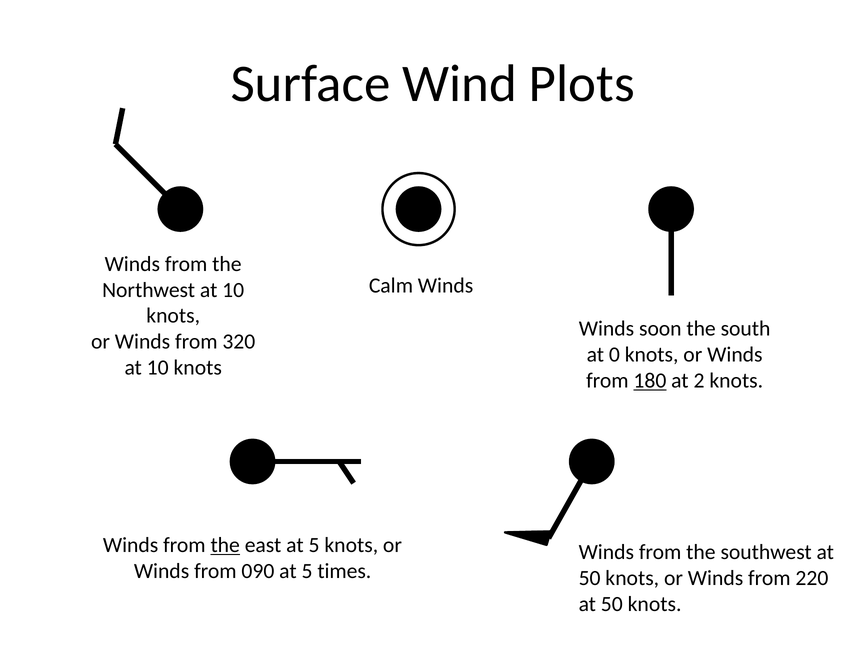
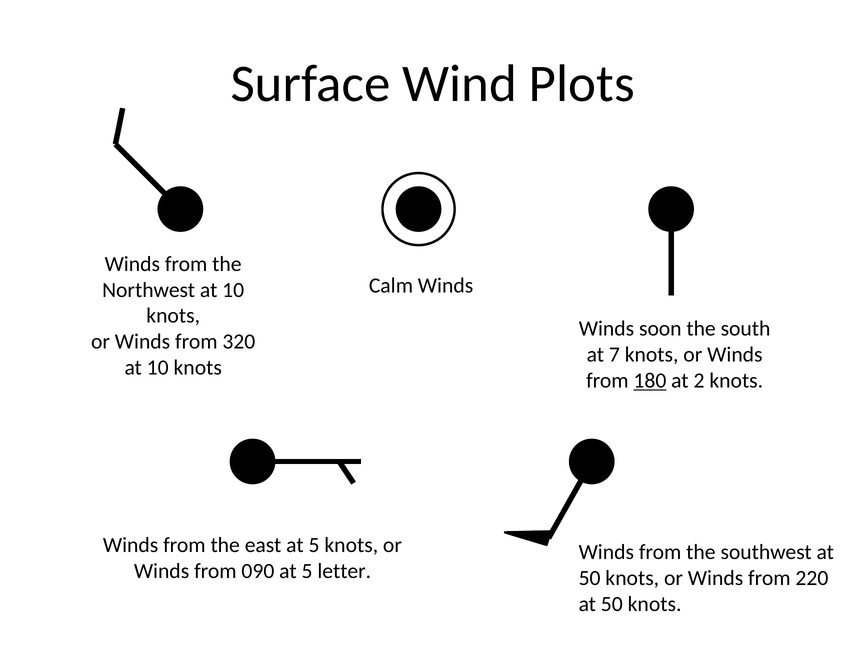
0: 0 -> 7
the at (225, 546) underline: present -> none
times: times -> letter
